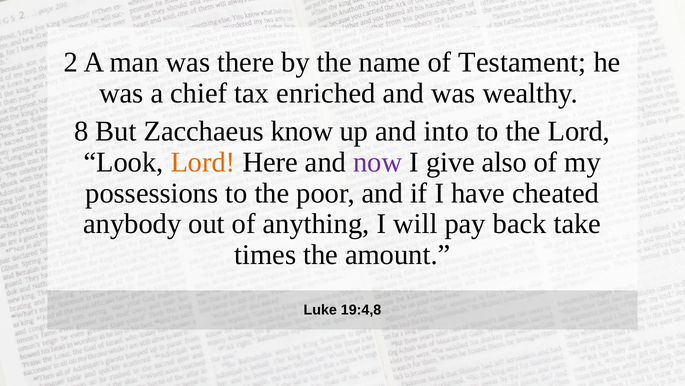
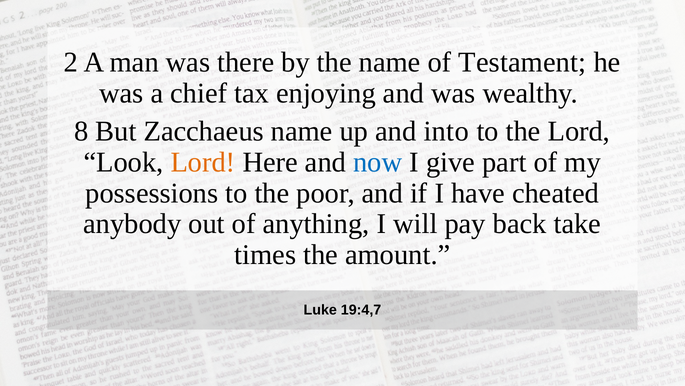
enriched: enriched -> enjoying
Zacchaeus know: know -> name
now colour: purple -> blue
also: also -> part
19:4,8: 19:4,8 -> 19:4,7
